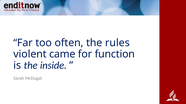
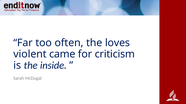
rules: rules -> loves
function: function -> criticism
